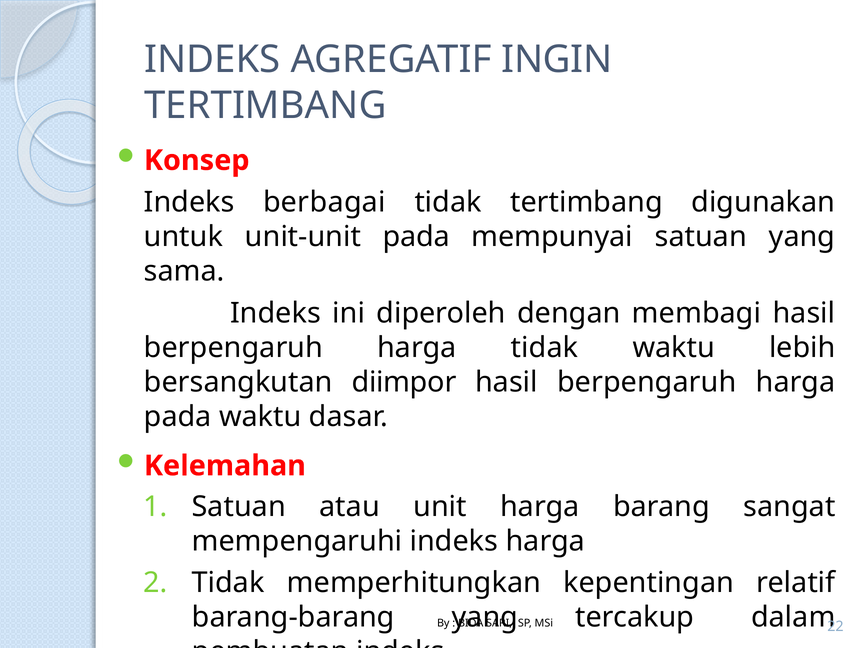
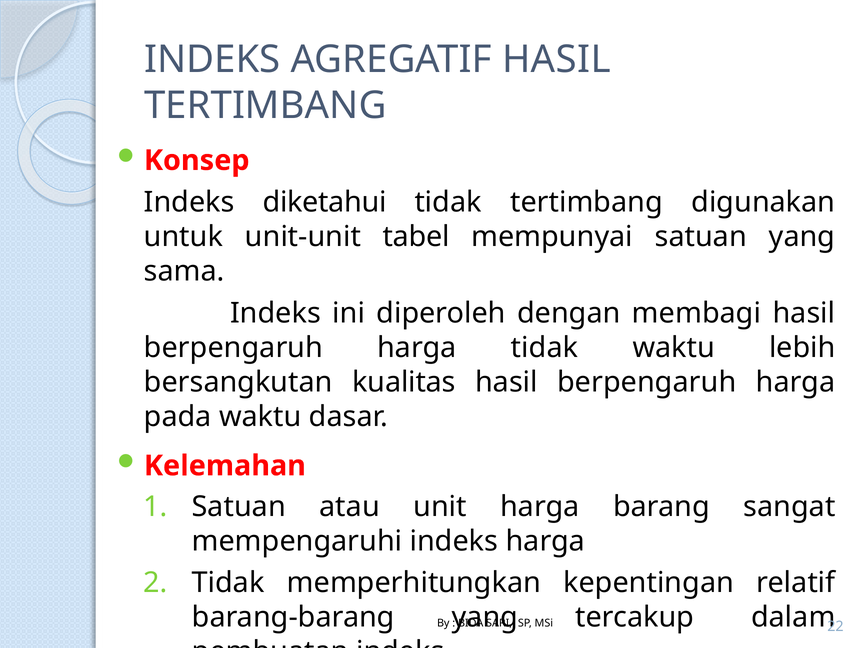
AGREGATIF INGIN: INGIN -> HASIL
berbagai: berbagai -> diketahui
unit-unit pada: pada -> tabel
diimpor: diimpor -> kualitas
